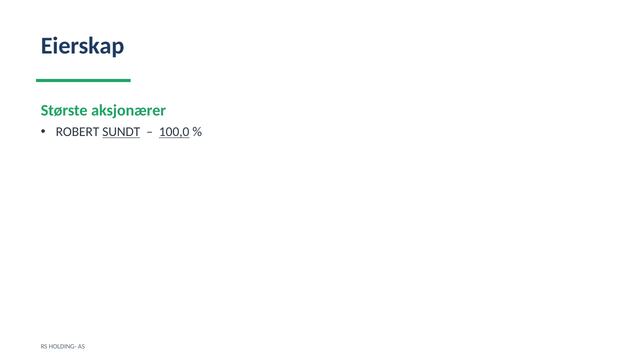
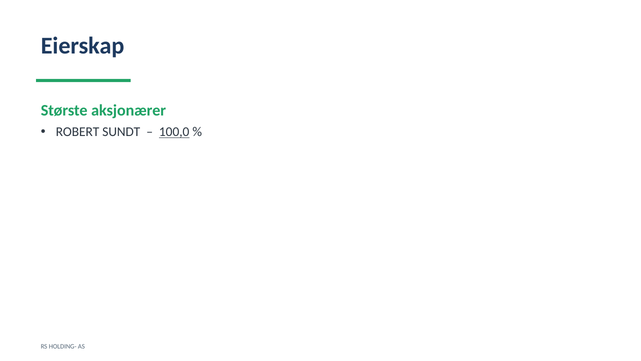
SUNDT underline: present -> none
